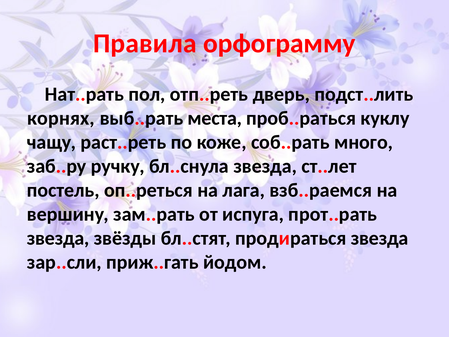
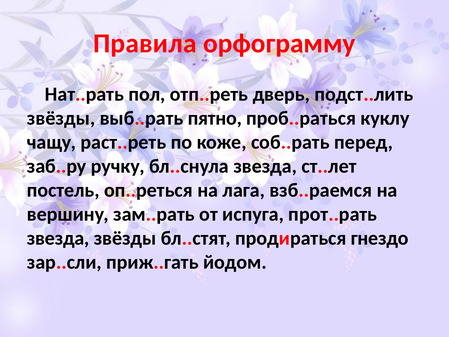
корнях at (61, 118): корнях -> звёзды
места: места -> пятно
много: много -> перед
продираться звезда: звезда -> гнездо
